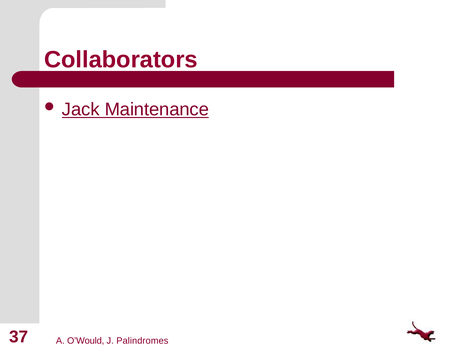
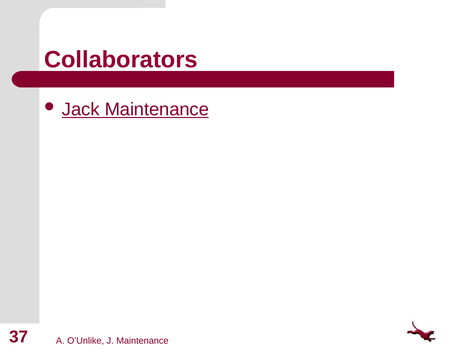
O’Would: O’Would -> O’Unlike
J Palindromes: Palindromes -> Maintenance
